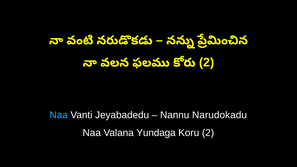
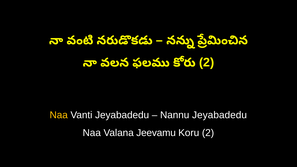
Naa at (59, 115) colour: light blue -> yellow
Nannu Narudokadu: Narudokadu -> Jeyabadedu
Yundaga: Yundaga -> Jeevamu
